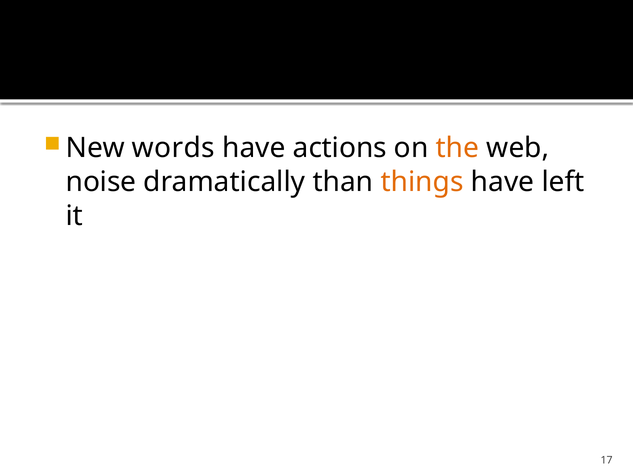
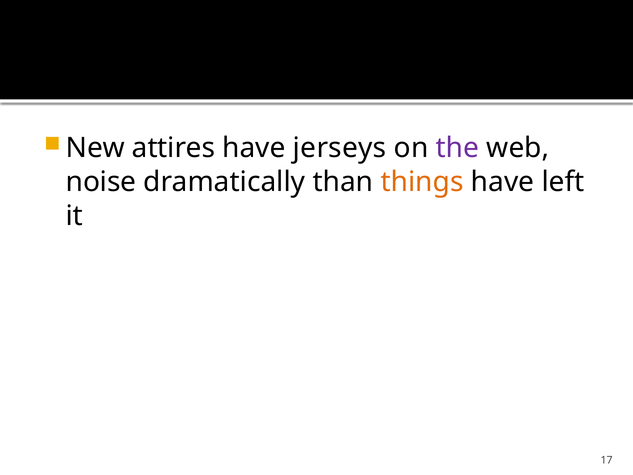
words: words -> attires
actions: actions -> jerseys
the colour: orange -> purple
